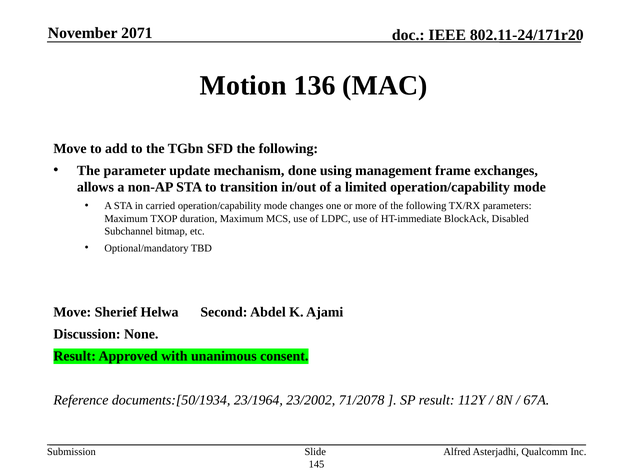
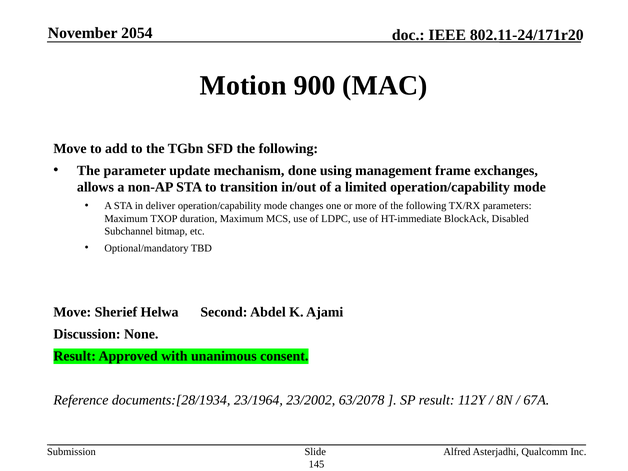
2071: 2071 -> 2054
136: 136 -> 900
carried: carried -> deliver
documents:[50/1934: documents:[50/1934 -> documents:[28/1934
71/2078: 71/2078 -> 63/2078
